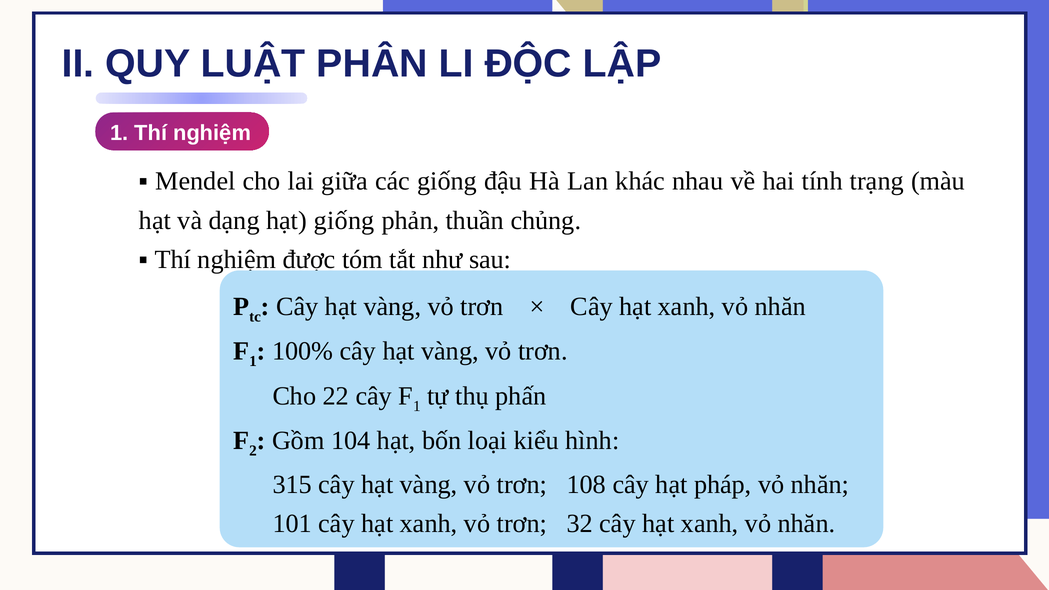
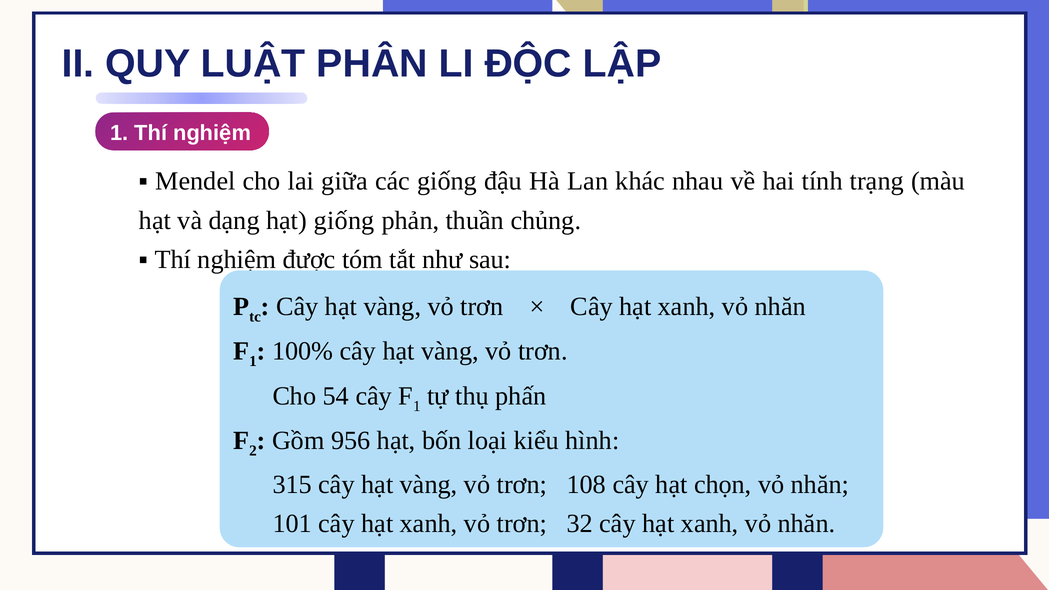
22: 22 -> 54
104: 104 -> 956
pháp: pháp -> chọn
